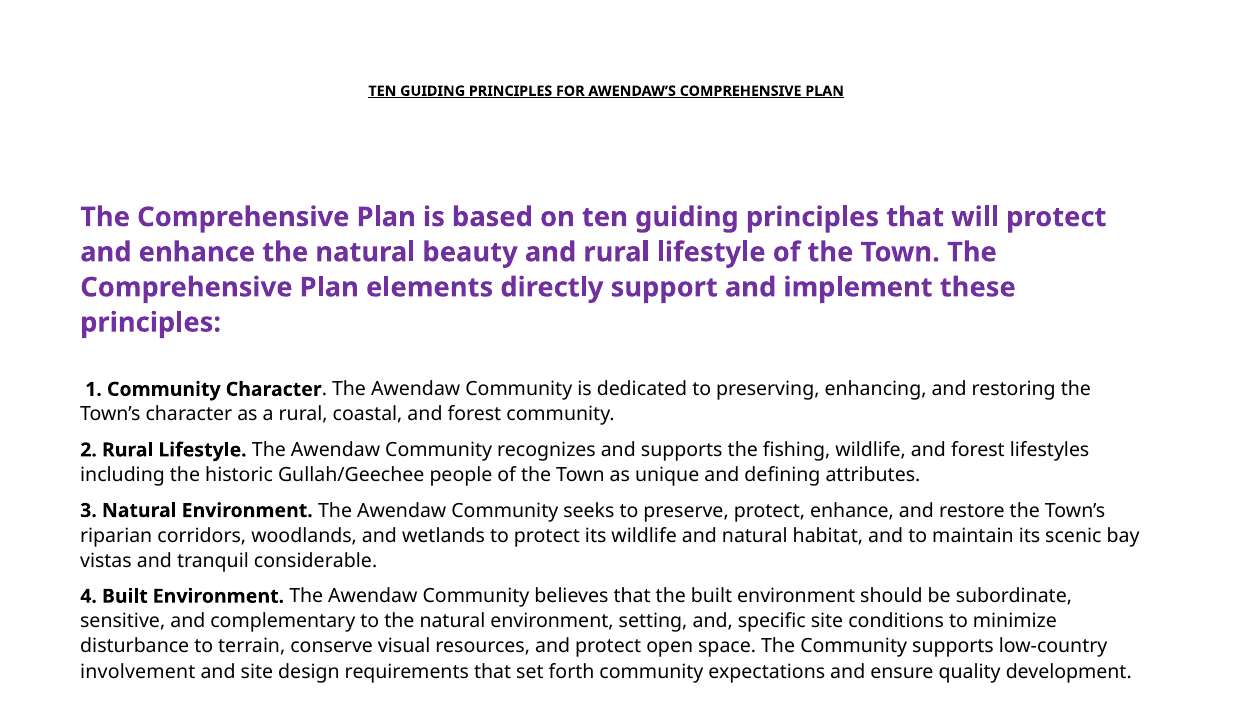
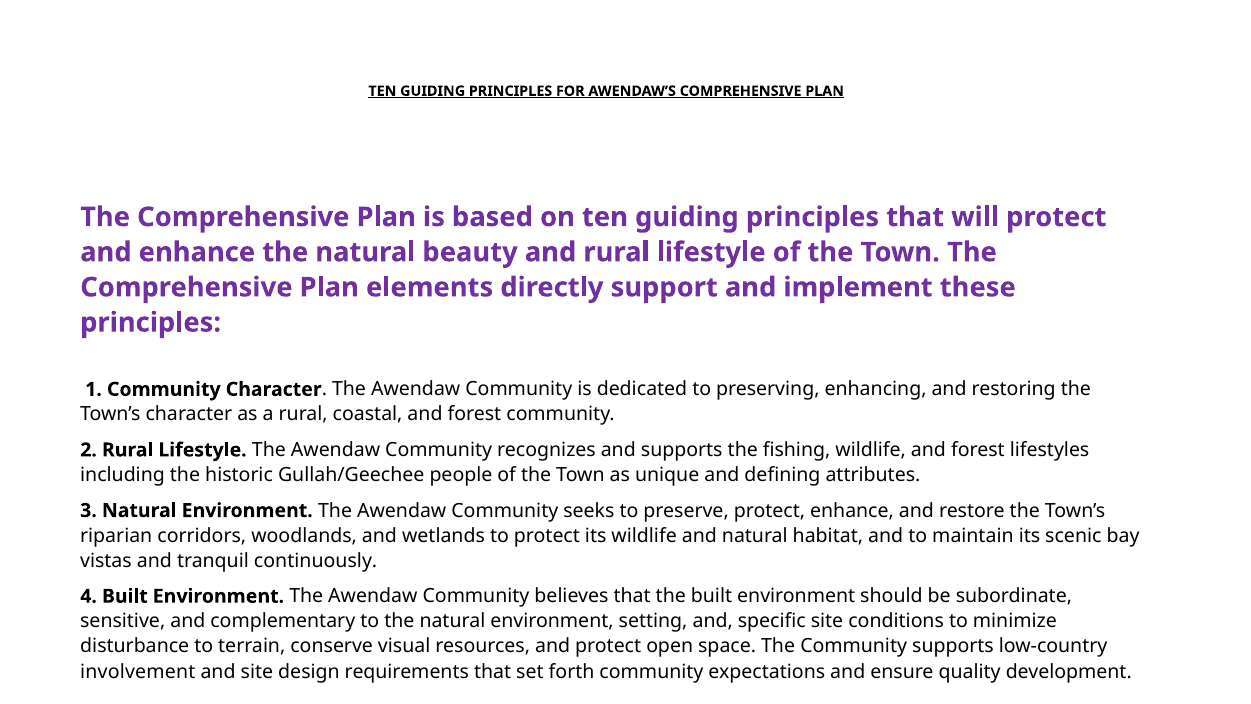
considerable: considerable -> continuously
